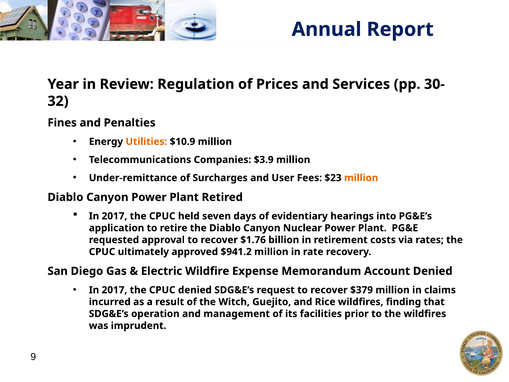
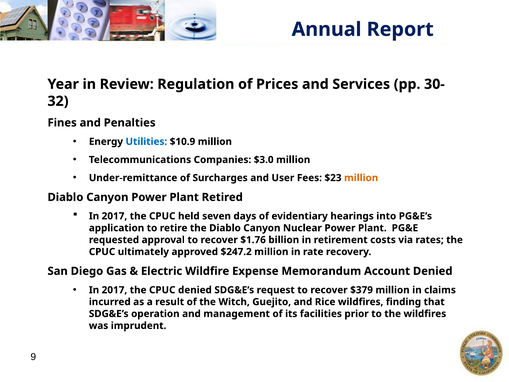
Utilities colour: orange -> blue
$3.9: $3.9 -> $3.0
$941.2: $941.2 -> $247.2
